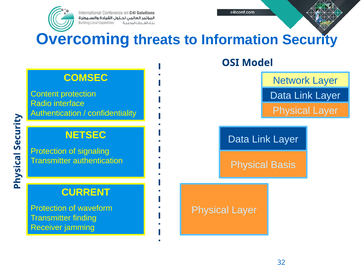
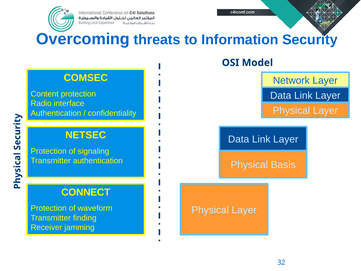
CURRENT: CURRENT -> CONNECT
